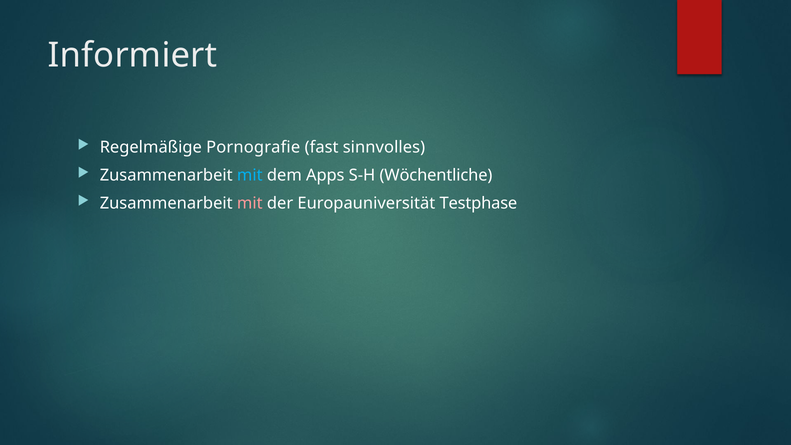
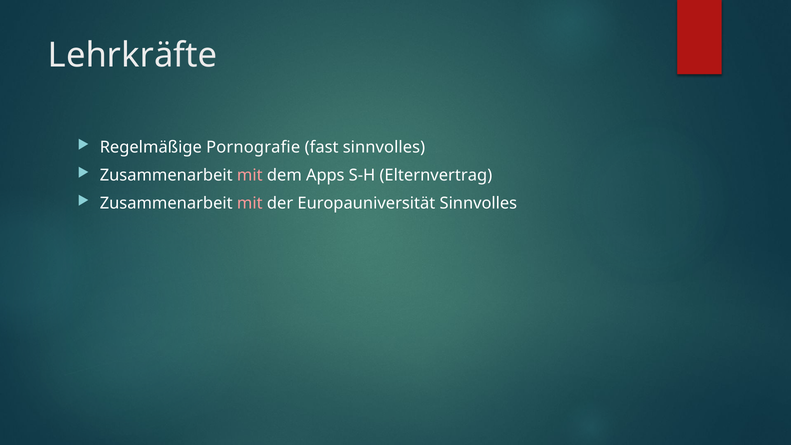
Informiert: Informiert -> Lehrkräfte
mit at (250, 175) colour: light blue -> pink
Wöchentliche: Wöchentliche -> Elternvertrag
Europauniversität Testphase: Testphase -> Sinnvolles
